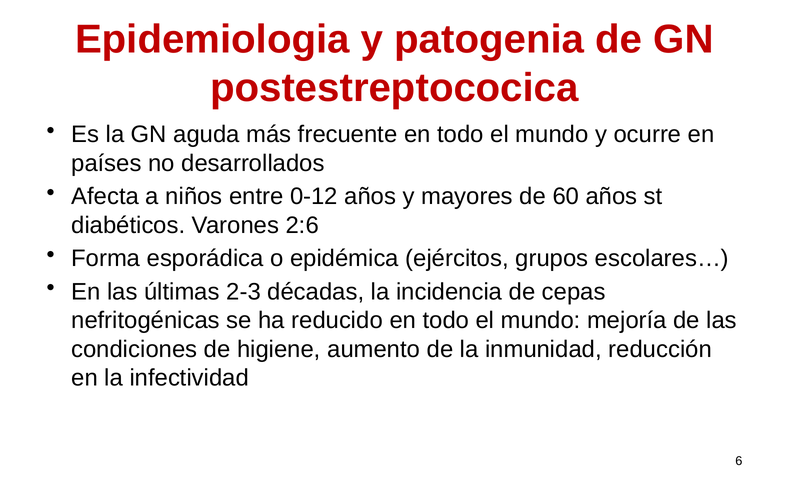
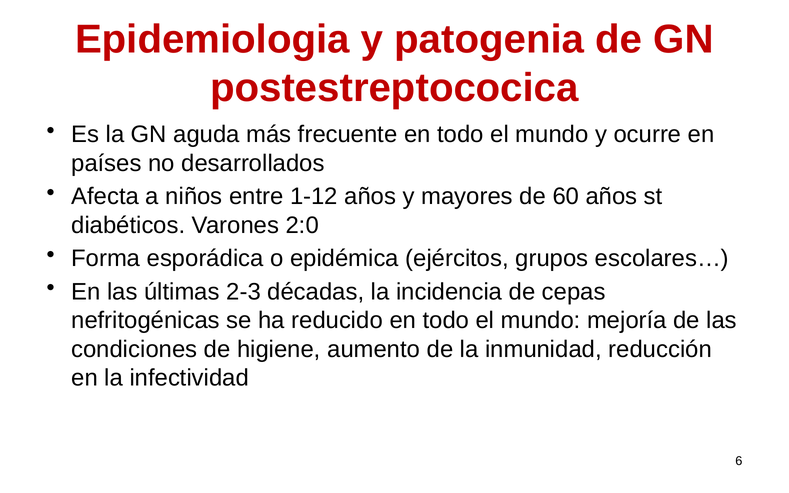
0-12: 0-12 -> 1-12
2:6: 2:6 -> 2:0
